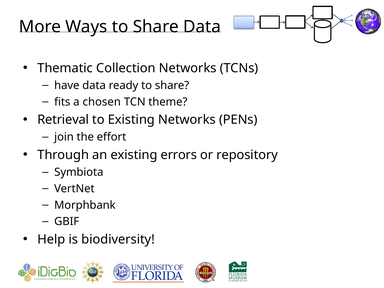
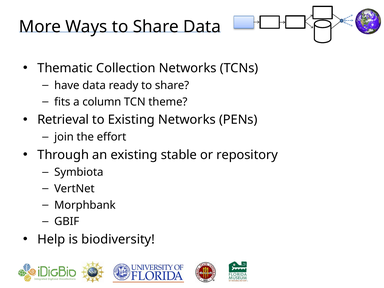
chosen: chosen -> column
errors: errors -> stable
